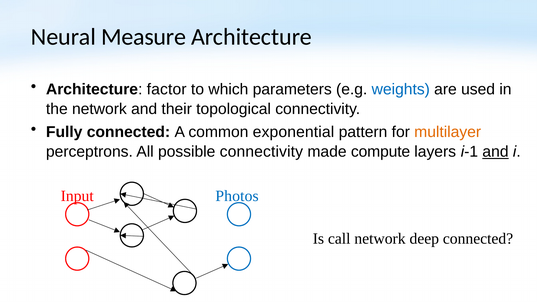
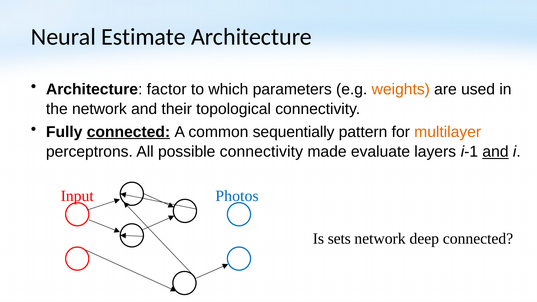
Measure: Measure -> Estimate
weights colour: blue -> orange
connected at (128, 132) underline: none -> present
exponential: exponential -> sequentially
compute: compute -> evaluate
call: call -> sets
